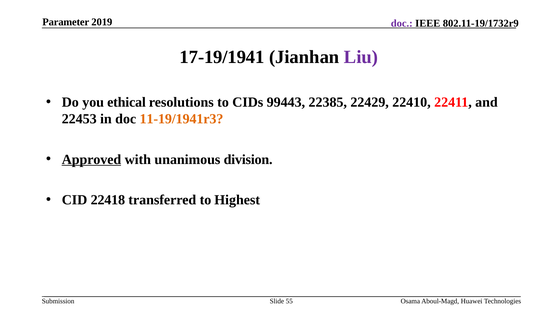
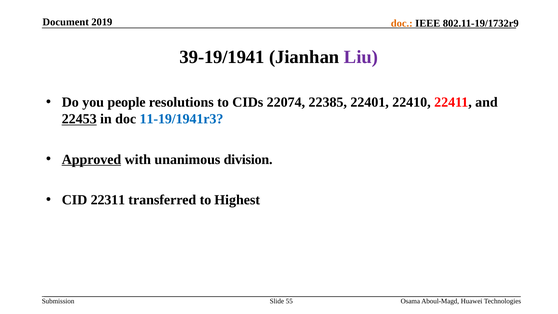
Parameter: Parameter -> Document
doc at (402, 23) colour: purple -> orange
17-19/1941: 17-19/1941 -> 39-19/1941
ethical: ethical -> people
99443: 99443 -> 22074
22429: 22429 -> 22401
22453 underline: none -> present
11-19/1941r3 colour: orange -> blue
22418: 22418 -> 22311
